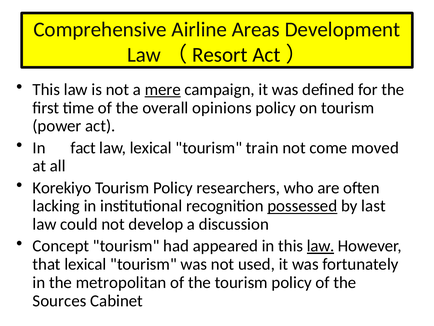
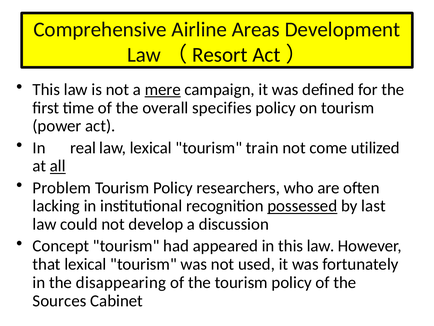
opinions: opinions -> specifies
fact: fact -> real
moved: moved -> utilized
all underline: none -> present
Korekiyo: Korekiyo -> Problem
law at (321, 246) underline: present -> none
metropolitan: metropolitan -> disappearing
